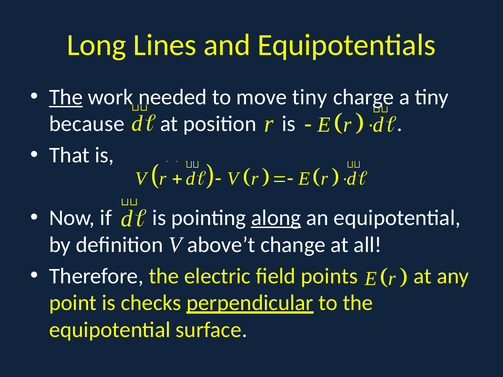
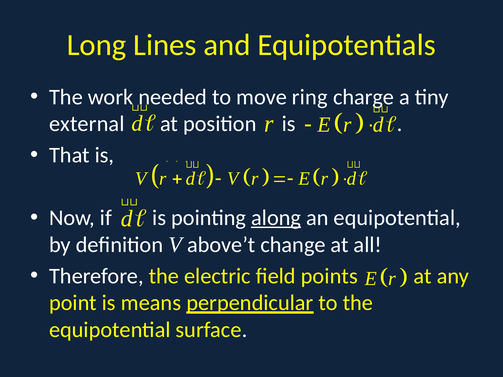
The at (66, 97) underline: present -> none
tiny at (310, 97): tiny -> ring
because: because -> external
checks: checks -> means
